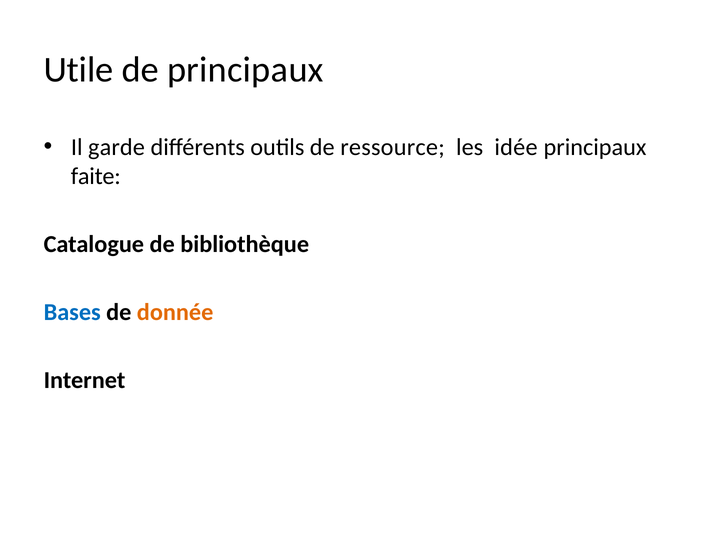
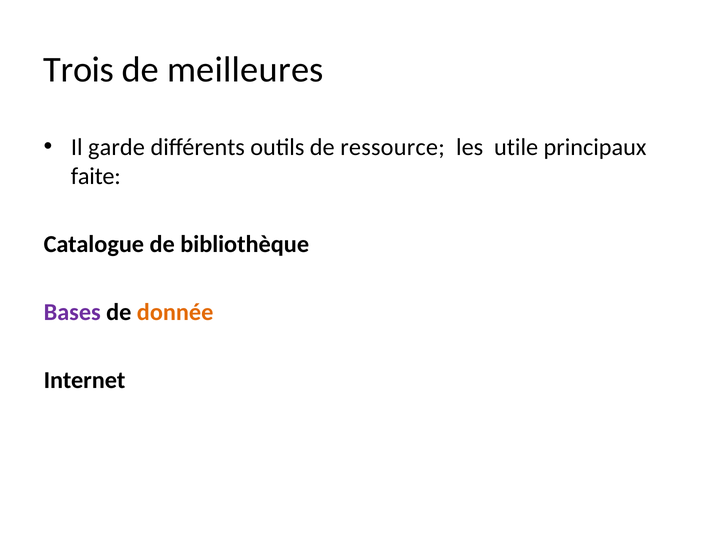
Utile: Utile -> Trois
de principaux: principaux -> meilleures
idée: idée -> utile
Bases colour: blue -> purple
